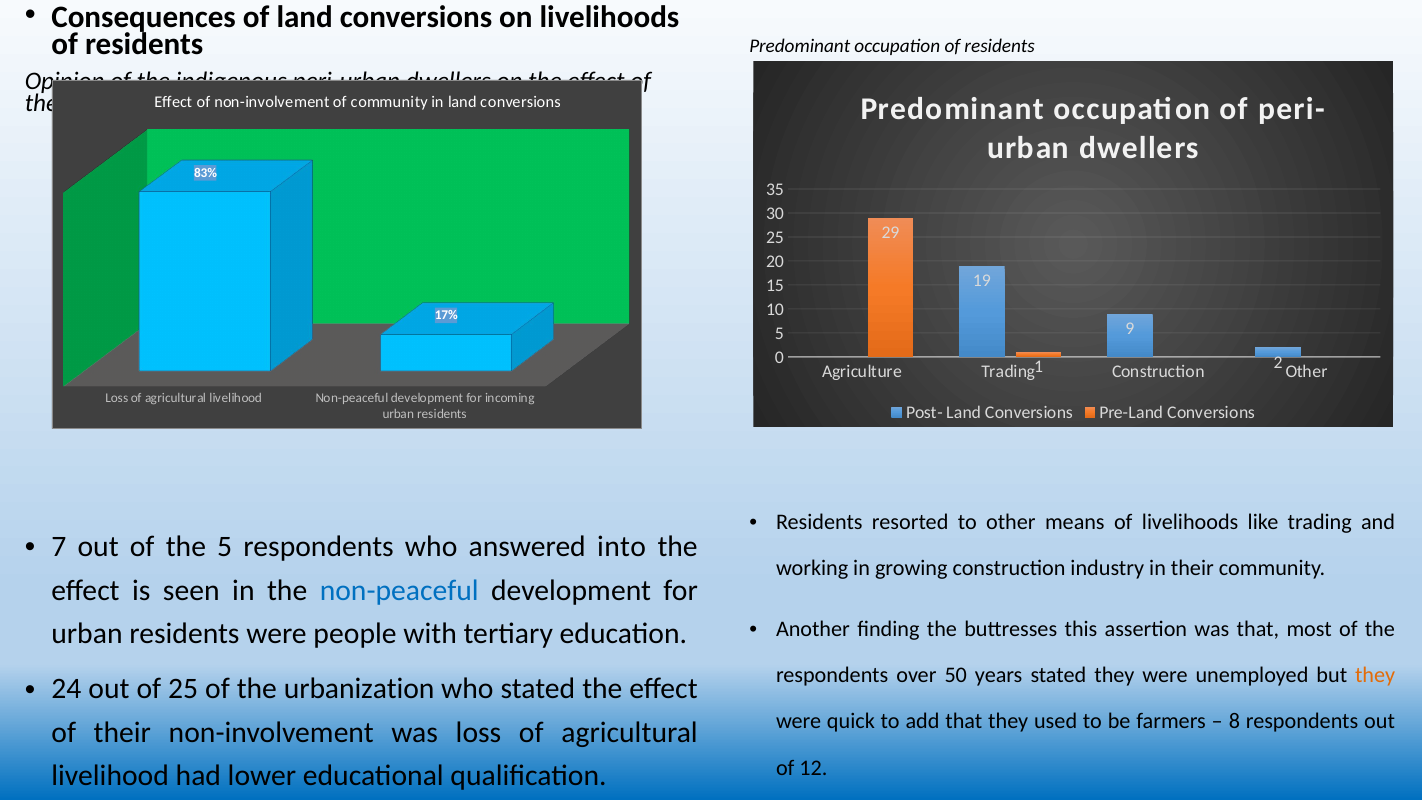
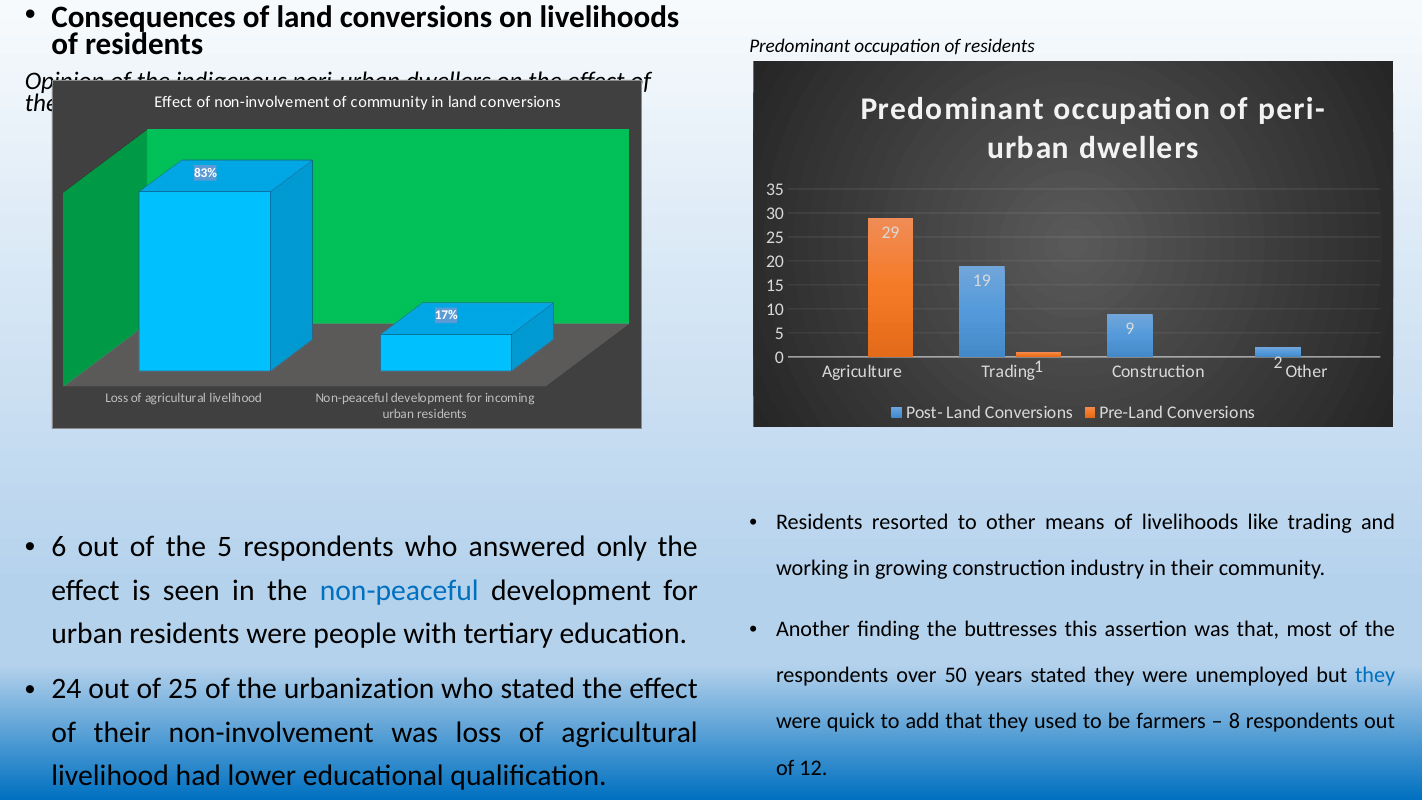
7: 7 -> 6
into: into -> only
they at (1375, 675) colour: orange -> blue
